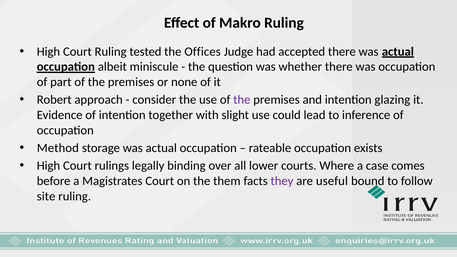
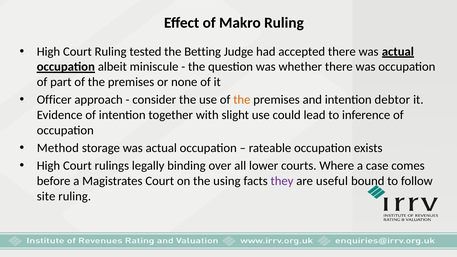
Offices: Offices -> Betting
Robert: Robert -> Officer
the at (242, 100) colour: purple -> orange
glazing: glazing -> debtor
them: them -> using
